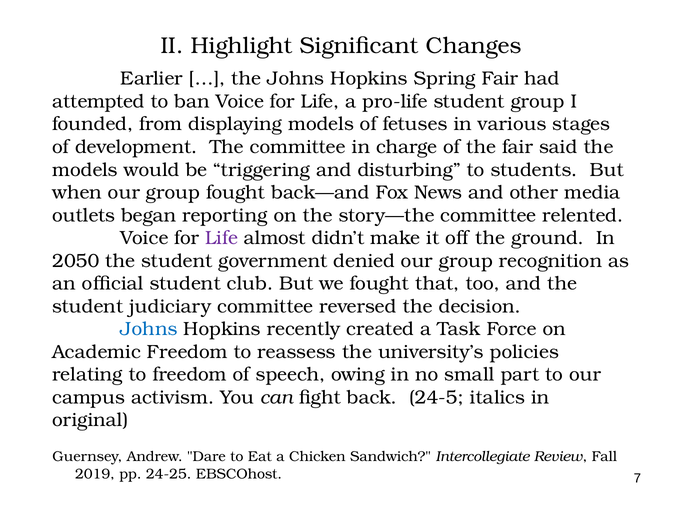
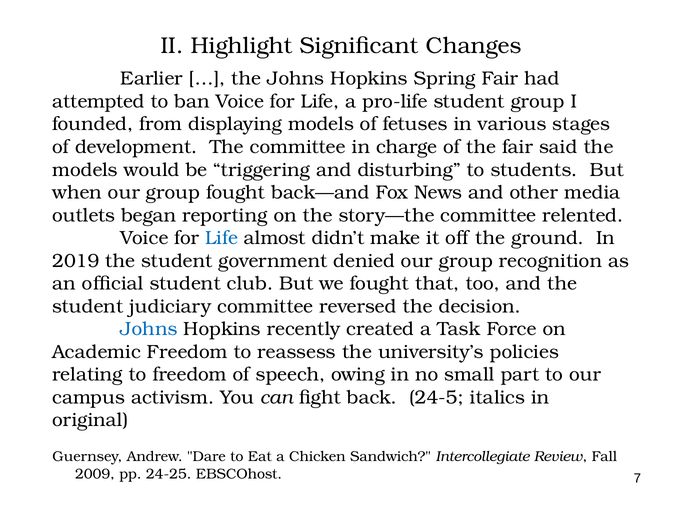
Life at (222, 238) colour: purple -> blue
2050: 2050 -> 2019
2019: 2019 -> 2009
